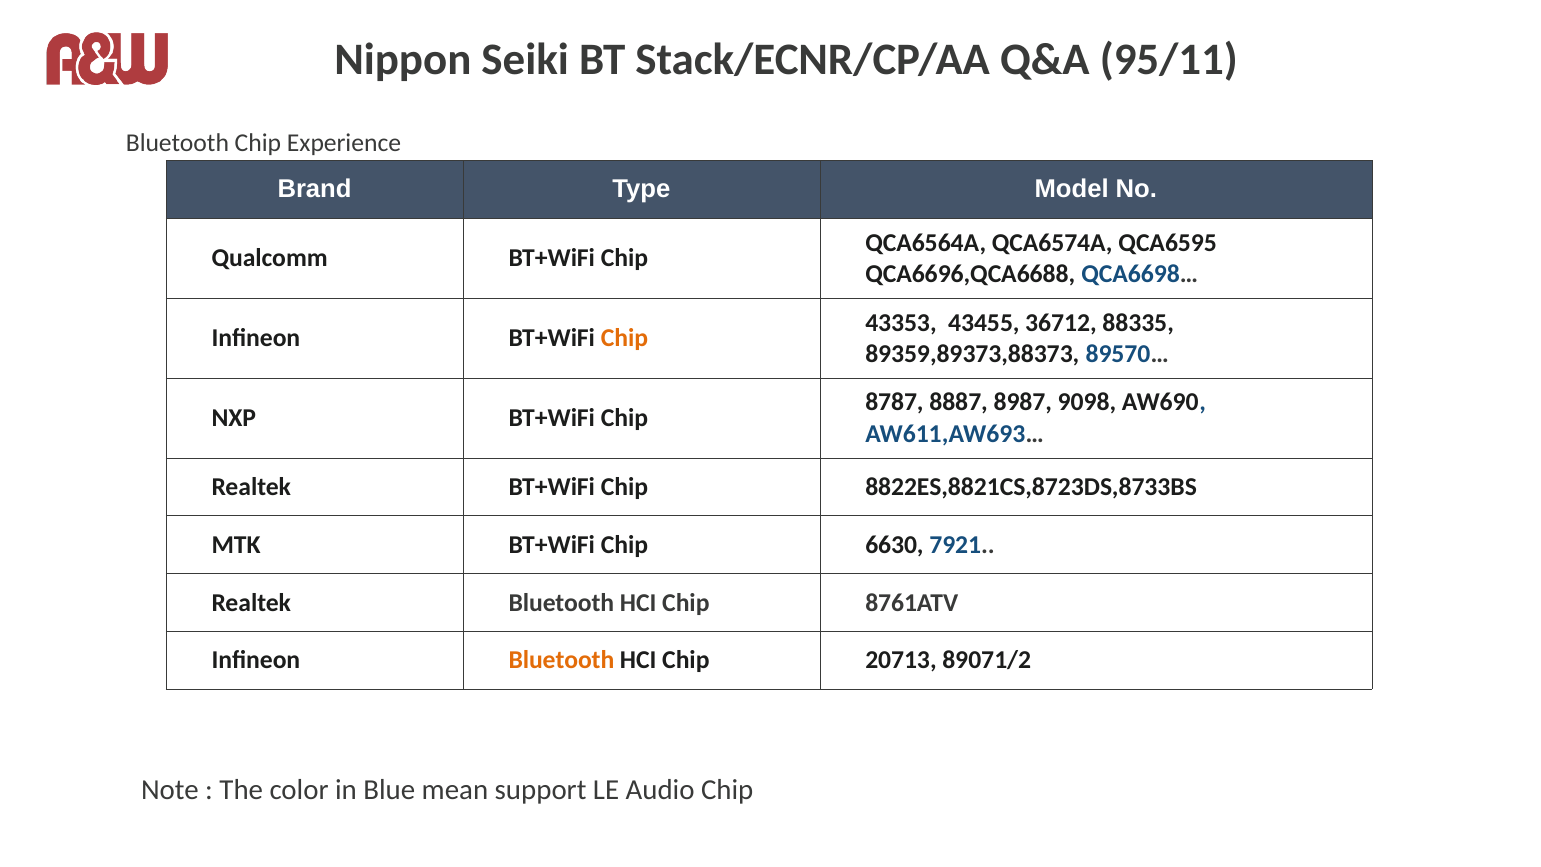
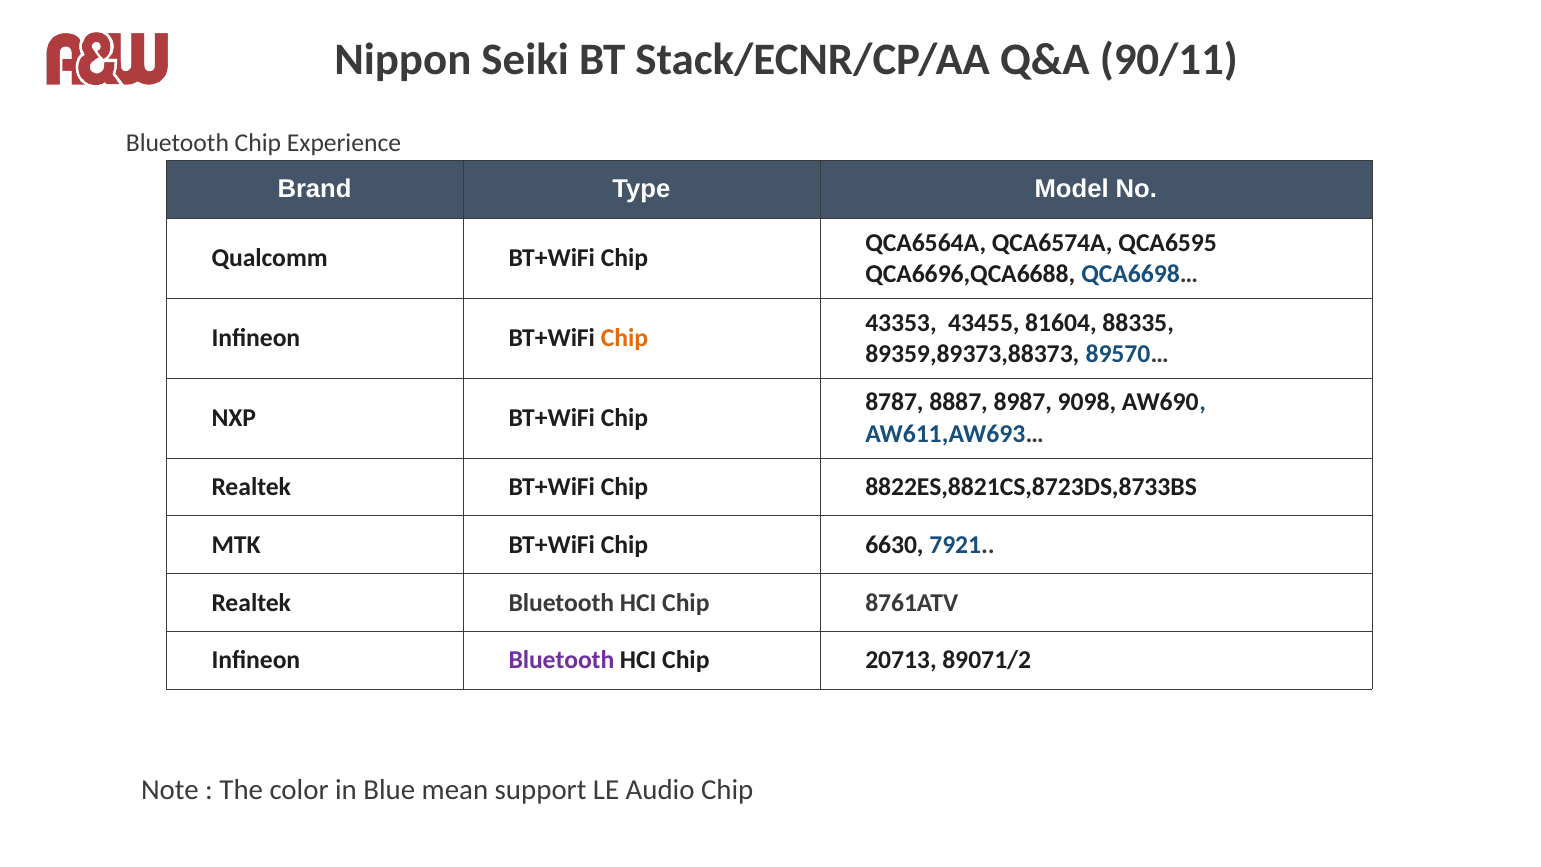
95/11: 95/11 -> 90/11
36712: 36712 -> 81604
Bluetooth at (561, 660) colour: orange -> purple
